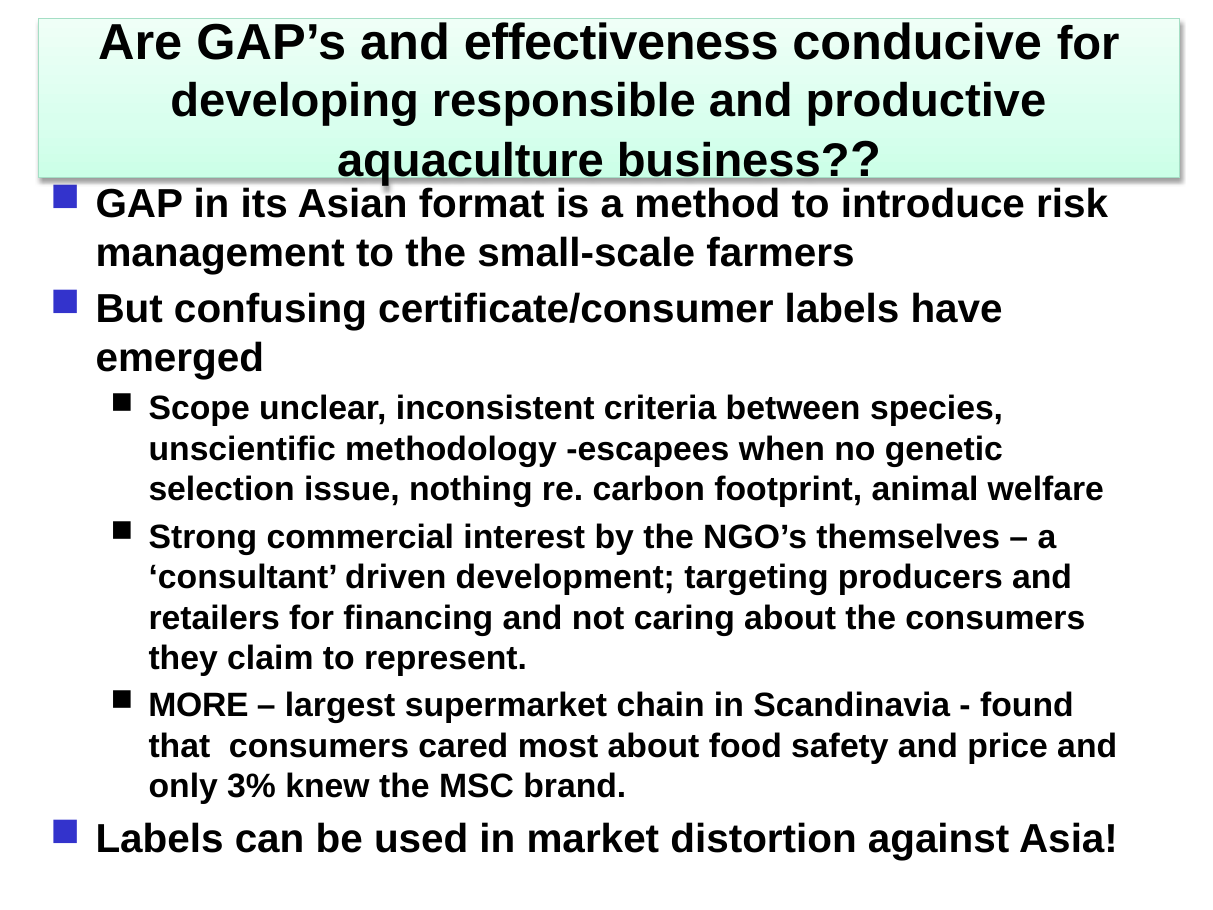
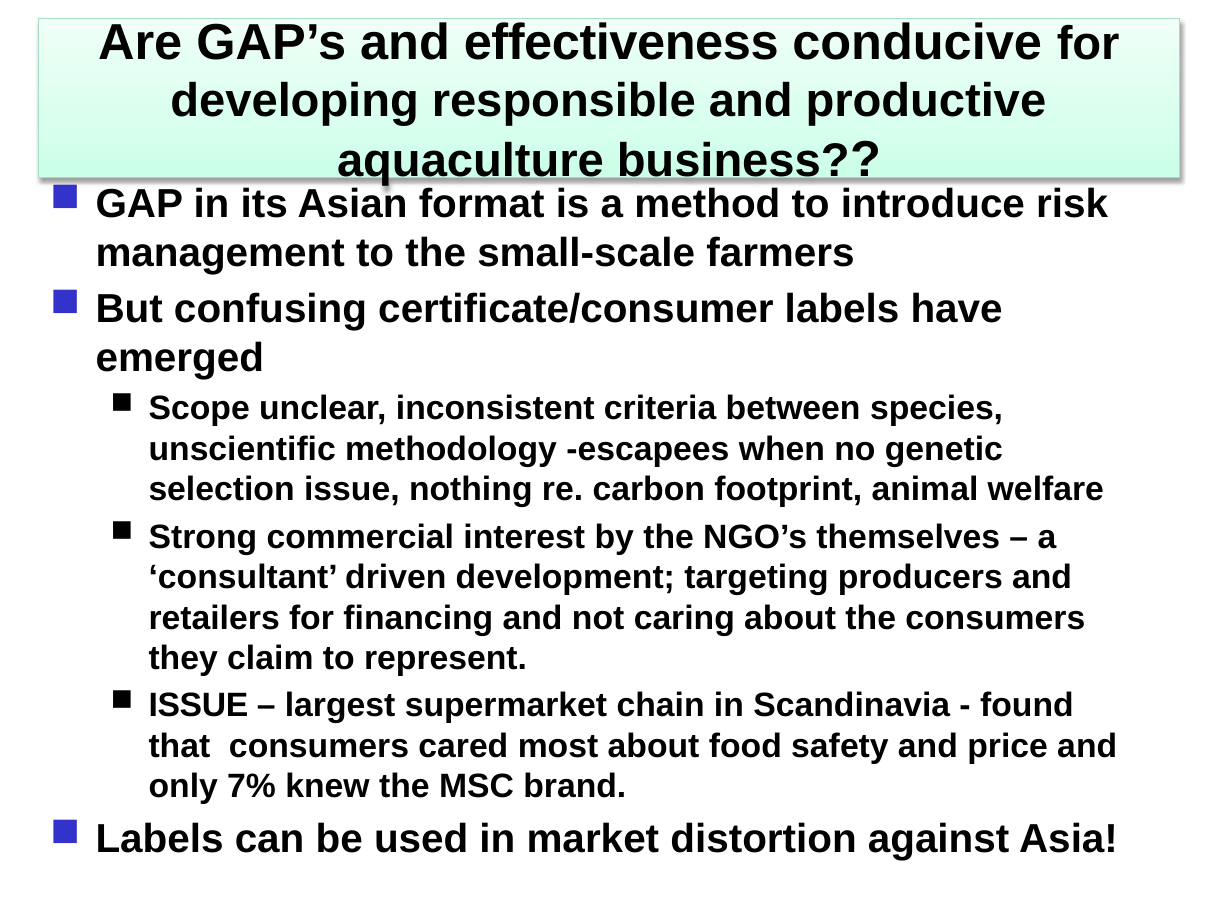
MORE at (198, 705): MORE -> ISSUE
3%: 3% -> 7%
